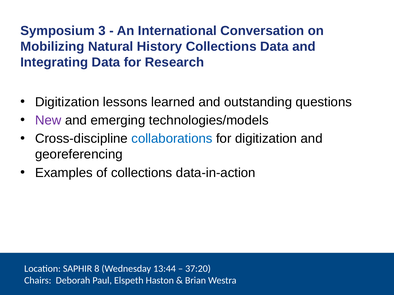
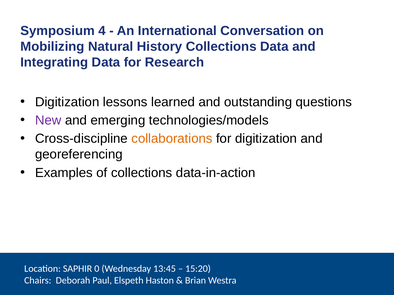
3: 3 -> 4
collaborations colour: blue -> orange
8: 8 -> 0
13:44: 13:44 -> 13:45
37:20: 37:20 -> 15:20
